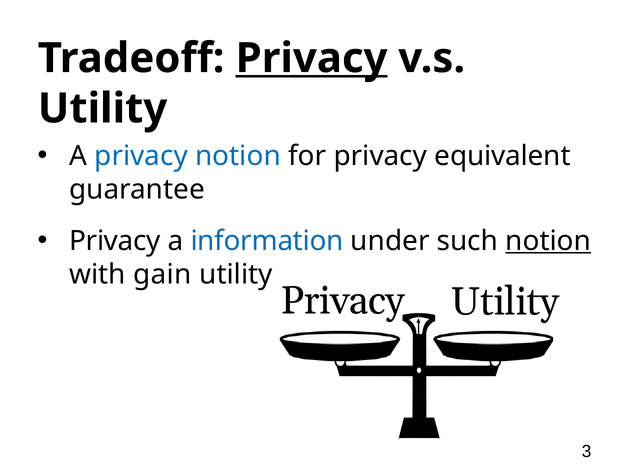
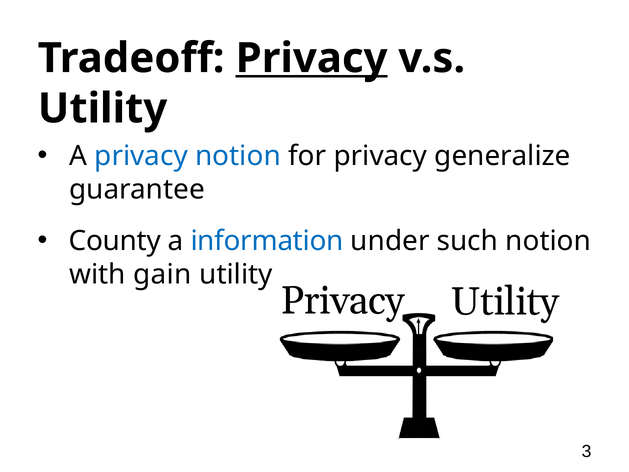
equivalent: equivalent -> generalize
Privacy at (115, 241): Privacy -> County
notion at (548, 241) underline: present -> none
